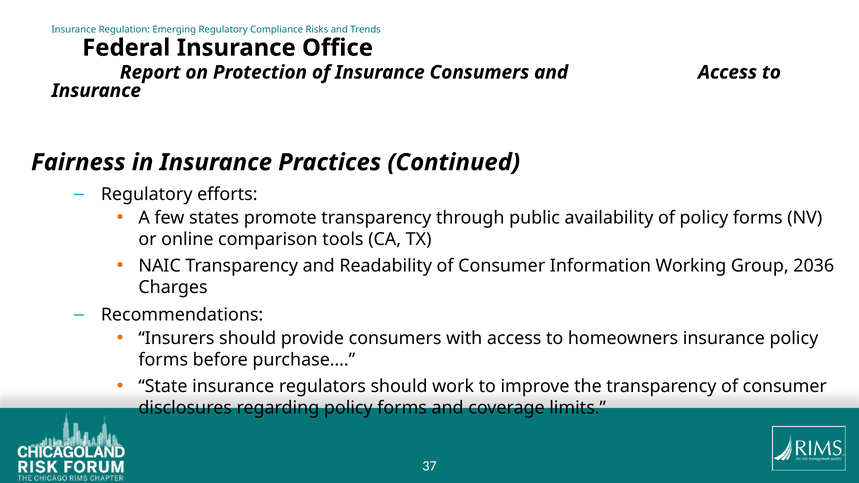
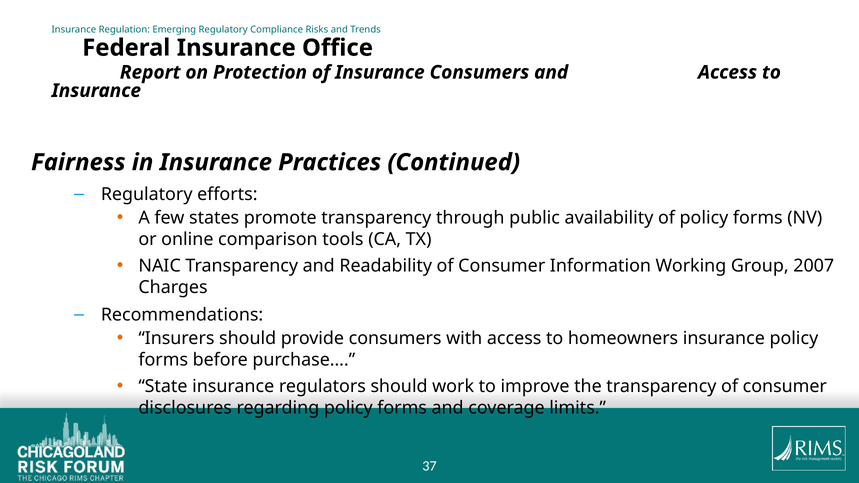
2036: 2036 -> 2007
